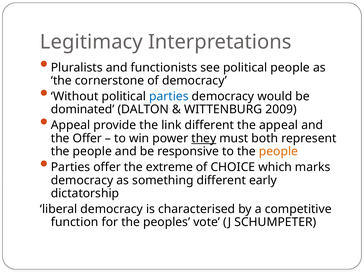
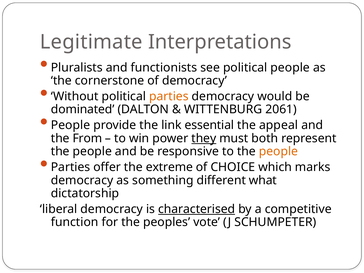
Legitimacy: Legitimacy -> Legitimate
parties at (169, 96) colour: blue -> orange
2009: 2009 -> 2061
Appeal at (71, 125): Appeal -> People
link different: different -> essential
the Offer: Offer -> From
early: early -> what
characterised underline: none -> present
